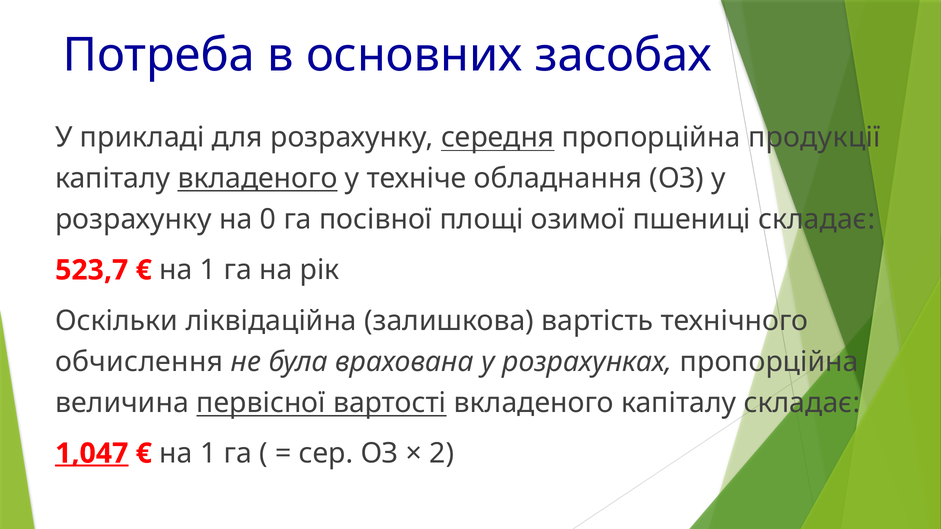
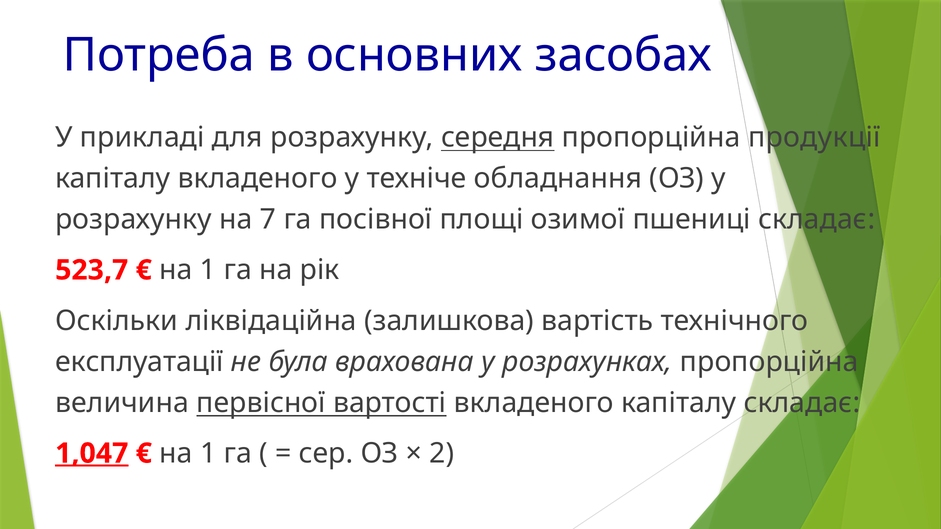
вкладеного at (258, 179) underline: present -> none
0: 0 -> 7
обчислення: обчислення -> експлуатації
